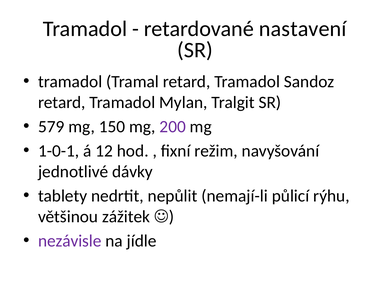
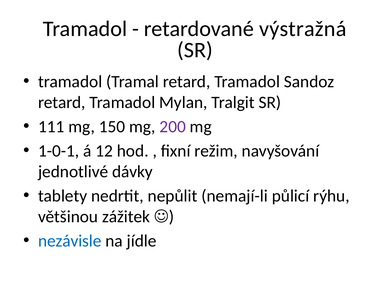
nastavení: nastavení -> výstražná
579: 579 -> 111
nezávisle colour: purple -> blue
